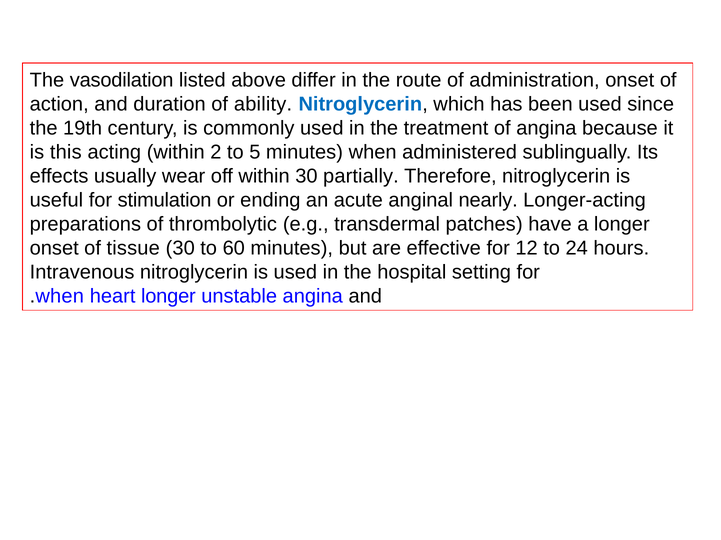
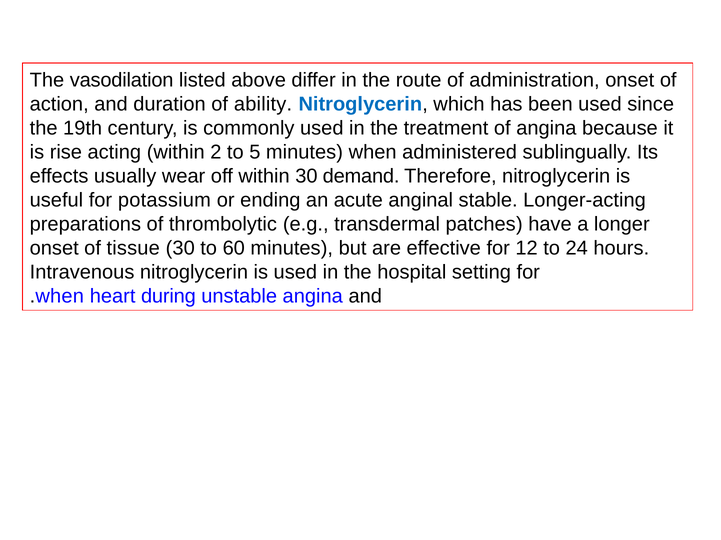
this: this -> rise
partially: partially -> demand
stimulation: stimulation -> potassium
nearly: nearly -> stable
heart longer: longer -> during
